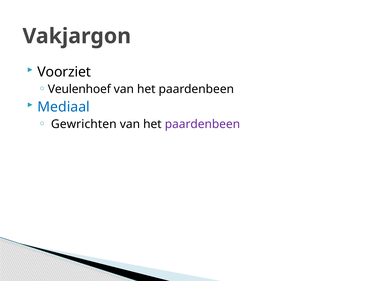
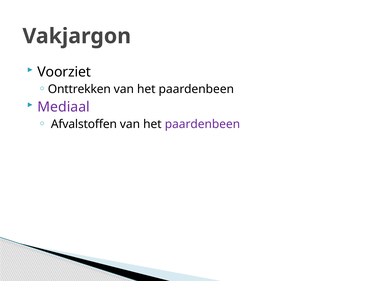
Veulenhoef: Veulenhoef -> Onttrekken
Mediaal colour: blue -> purple
Gewrichten: Gewrichten -> Afvalstoffen
